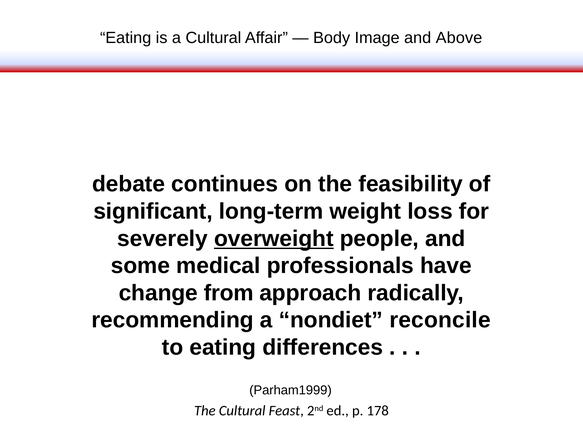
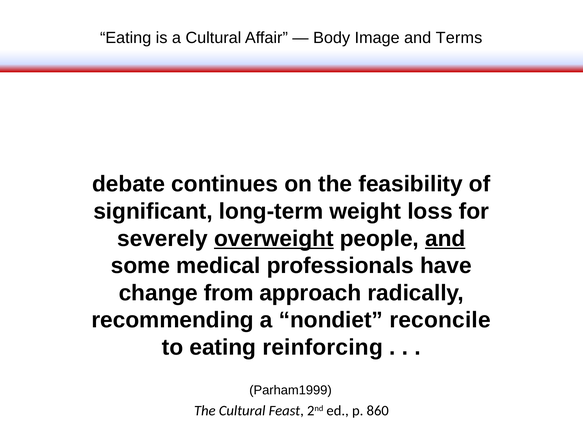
Above: Above -> Terms
and at (445, 239) underline: none -> present
differences: differences -> reinforcing
178: 178 -> 860
